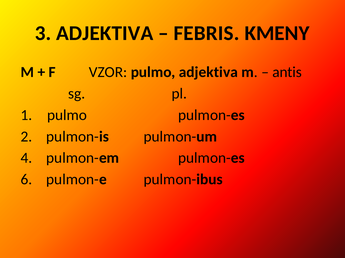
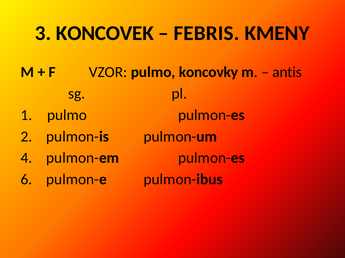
3 ADJEKTIVA: ADJEKTIVA -> KONCOVEK
pulmo adjektiva: adjektiva -> koncovky
